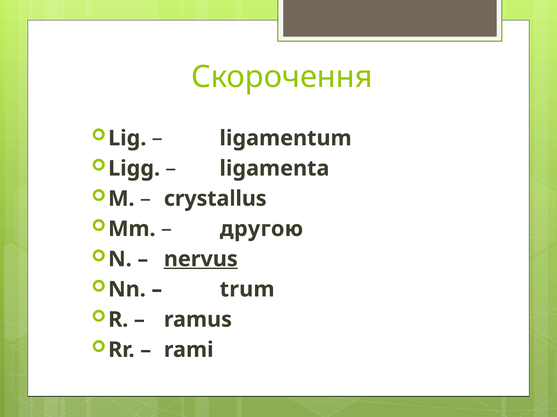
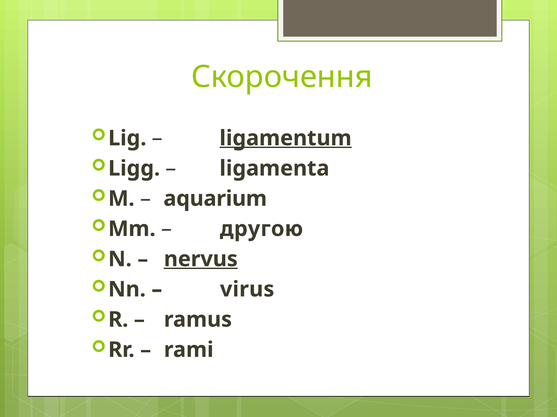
ligamentum underline: none -> present
crystallus: crystallus -> aquarium
trum: trum -> virus
